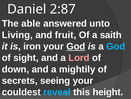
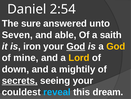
2:87: 2:87 -> 2:54
able: able -> sure
Living: Living -> Seven
fruit: fruit -> able
God at (116, 46) colour: light blue -> yellow
sight: sight -> mine
Lord colour: pink -> yellow
secrets underline: none -> present
height: height -> dream
